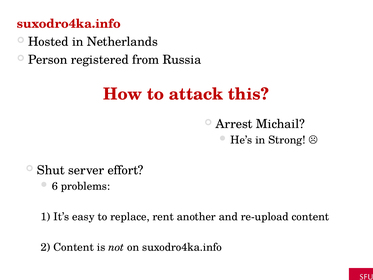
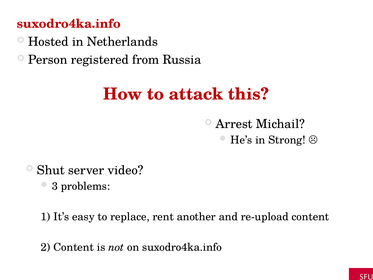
effort: effort -> video
6: 6 -> 3
